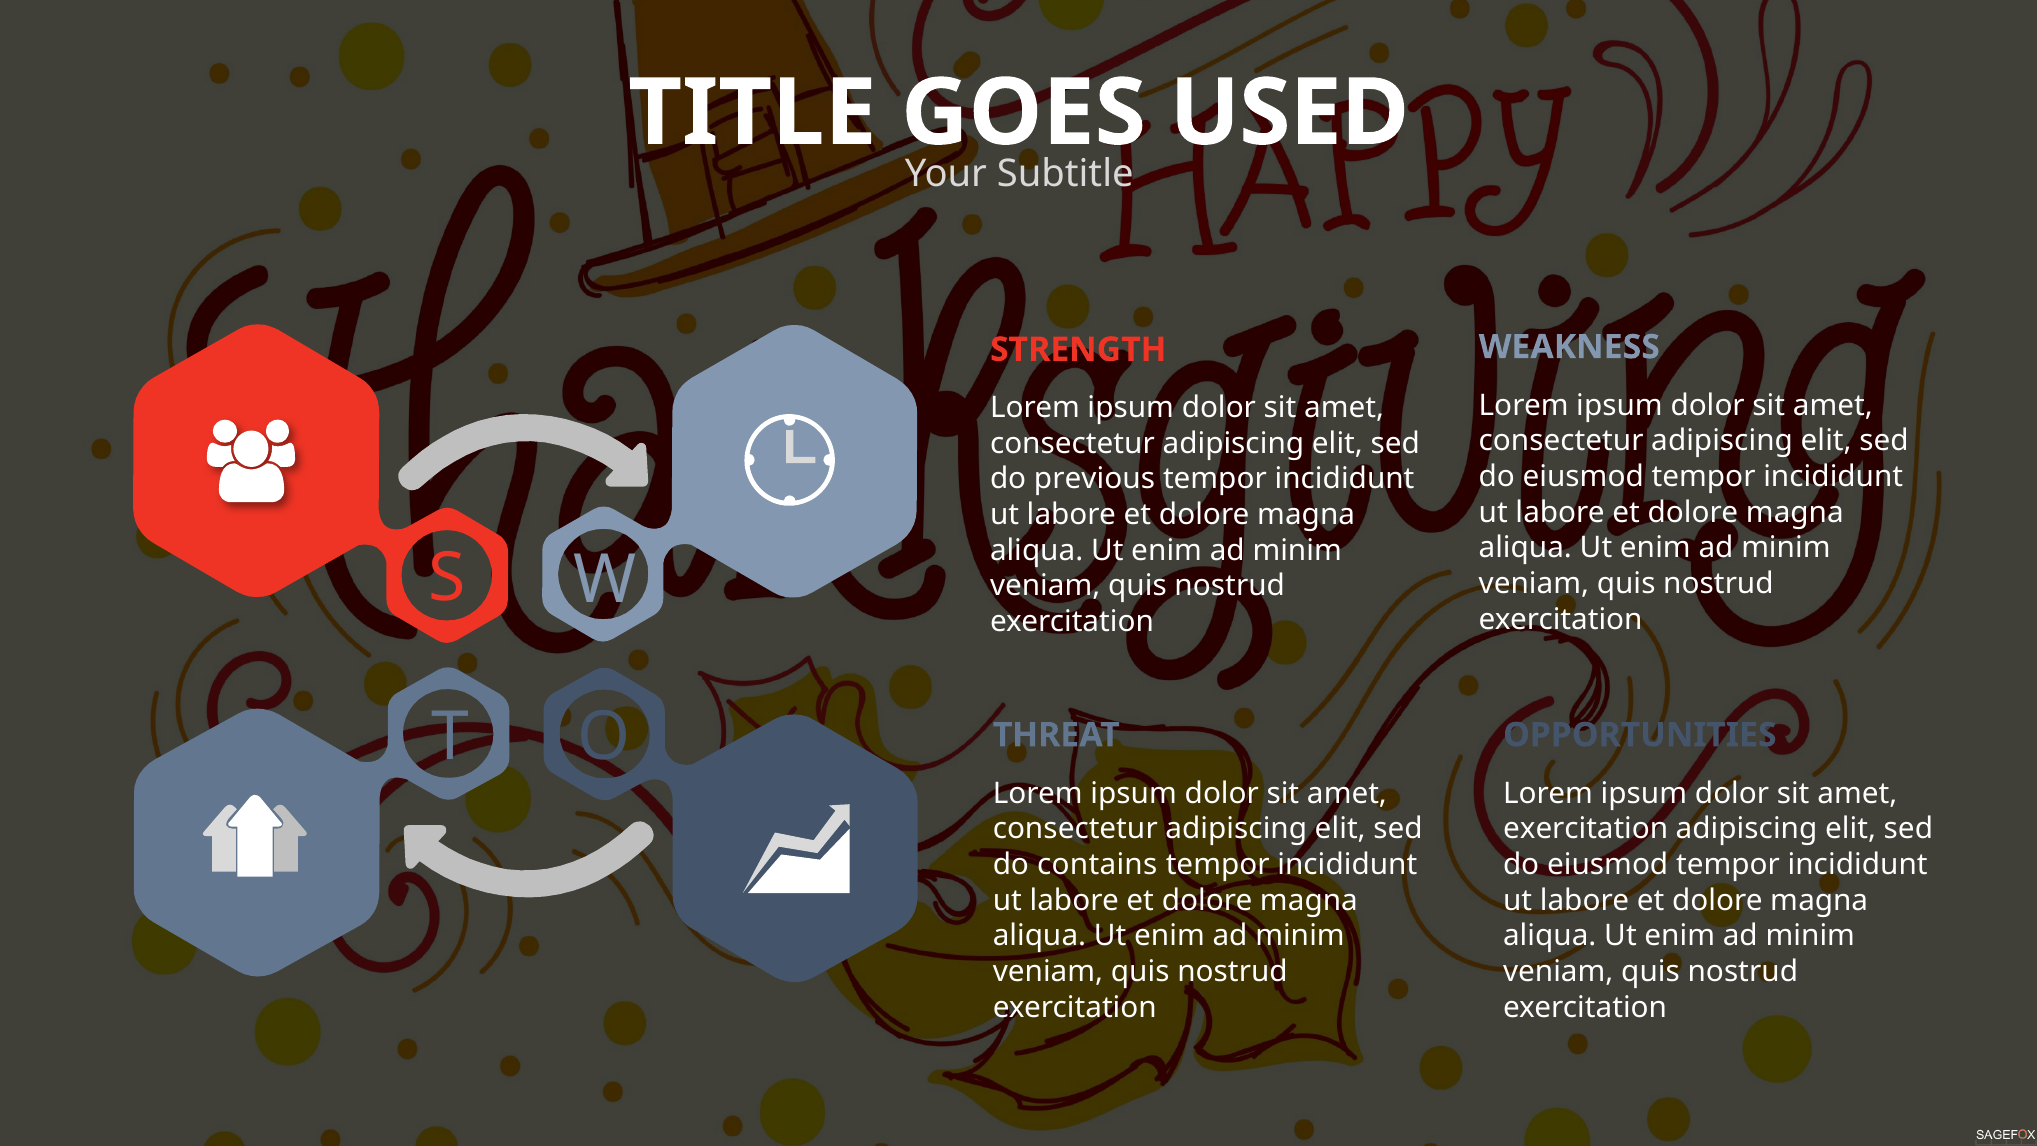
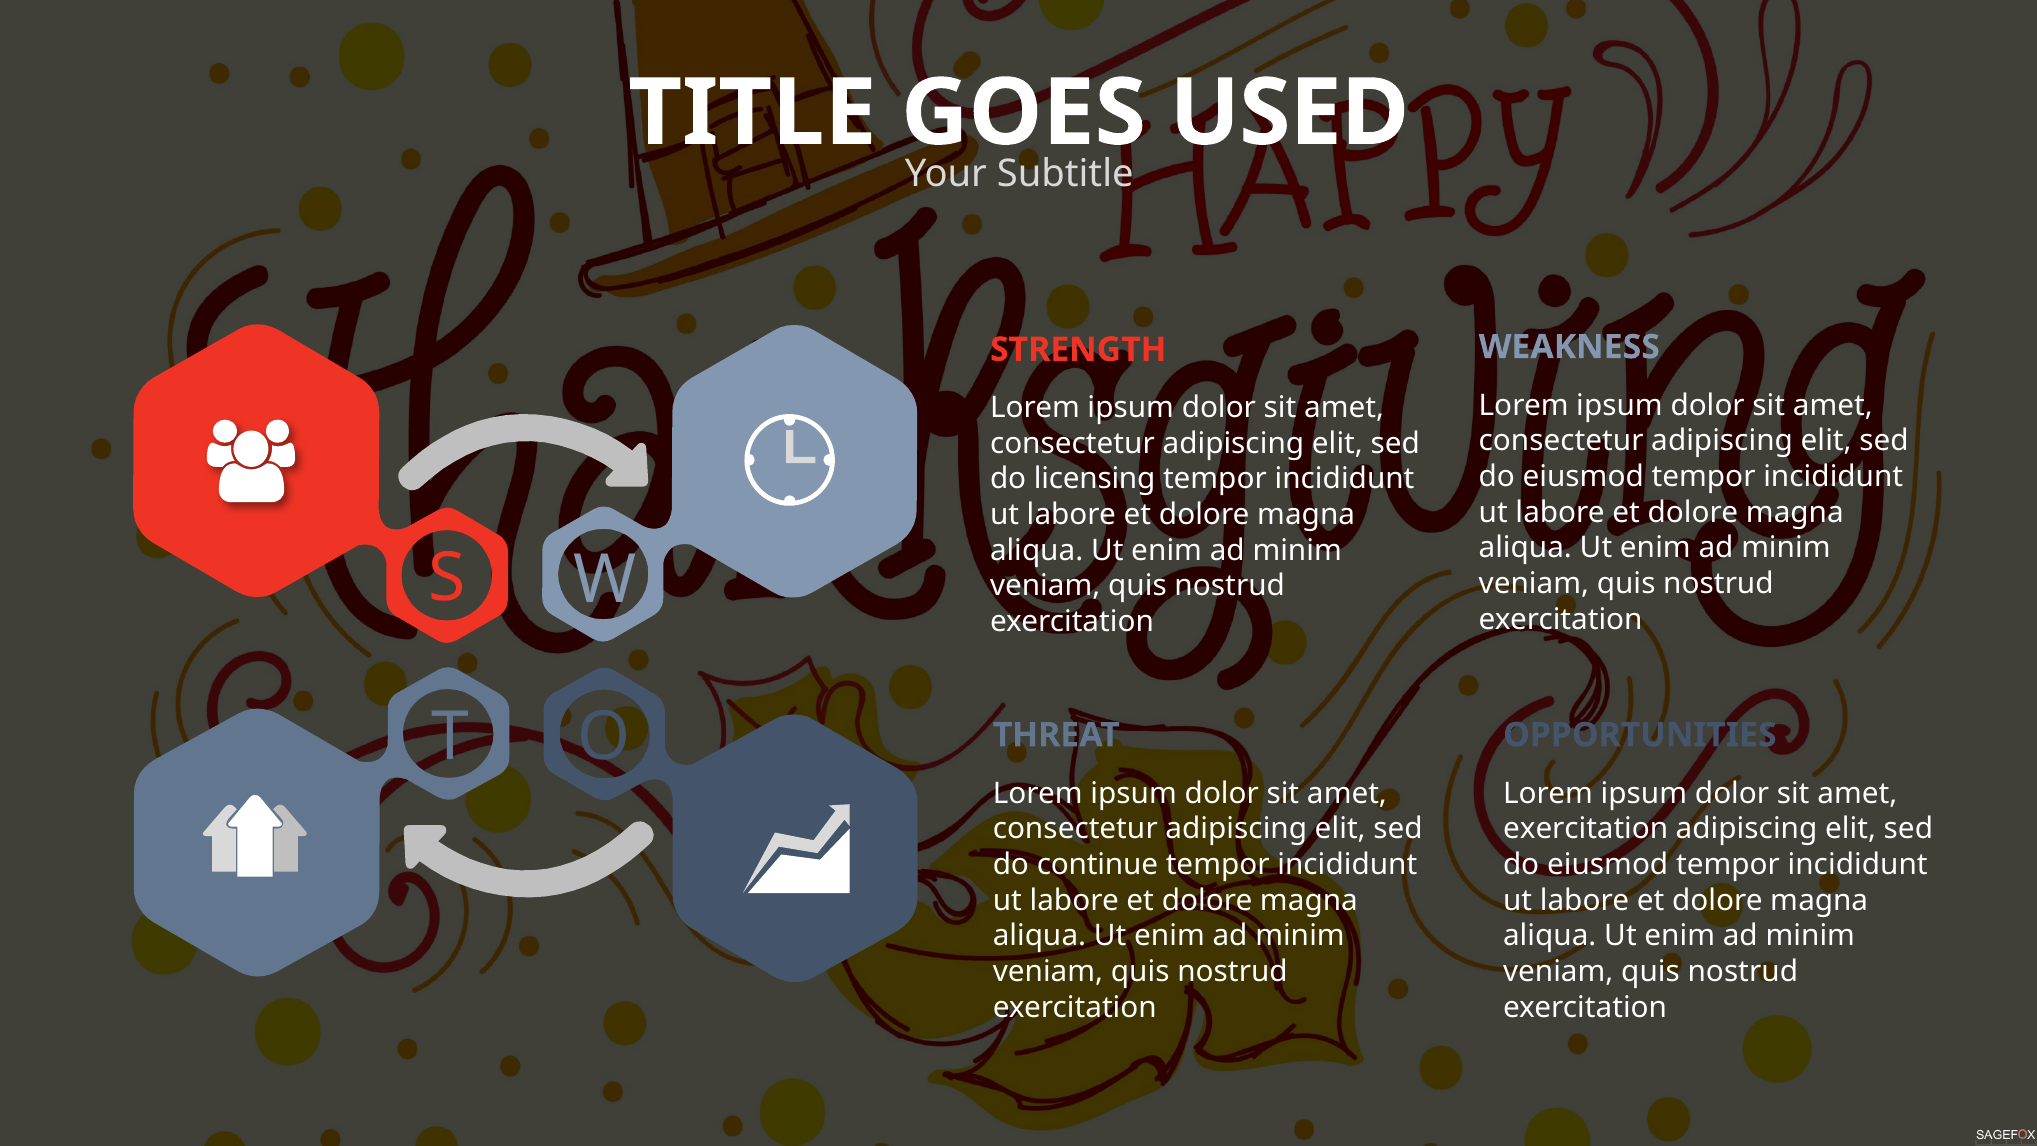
previous: previous -> licensing
contains: contains -> continue
